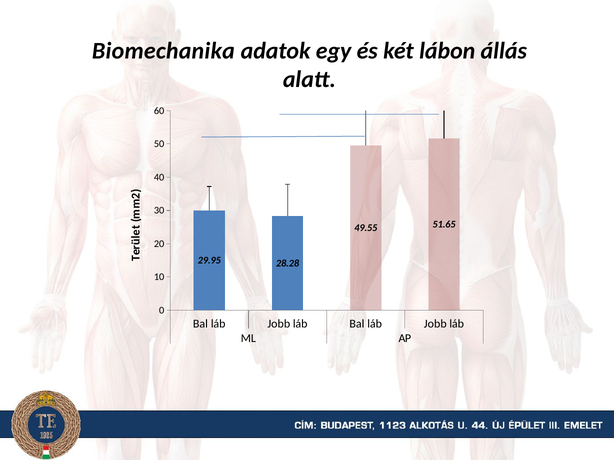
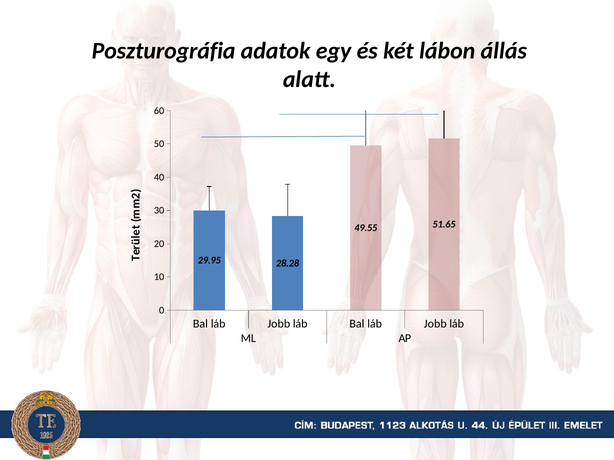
Biomechanika: Biomechanika -> Poszturográfia
